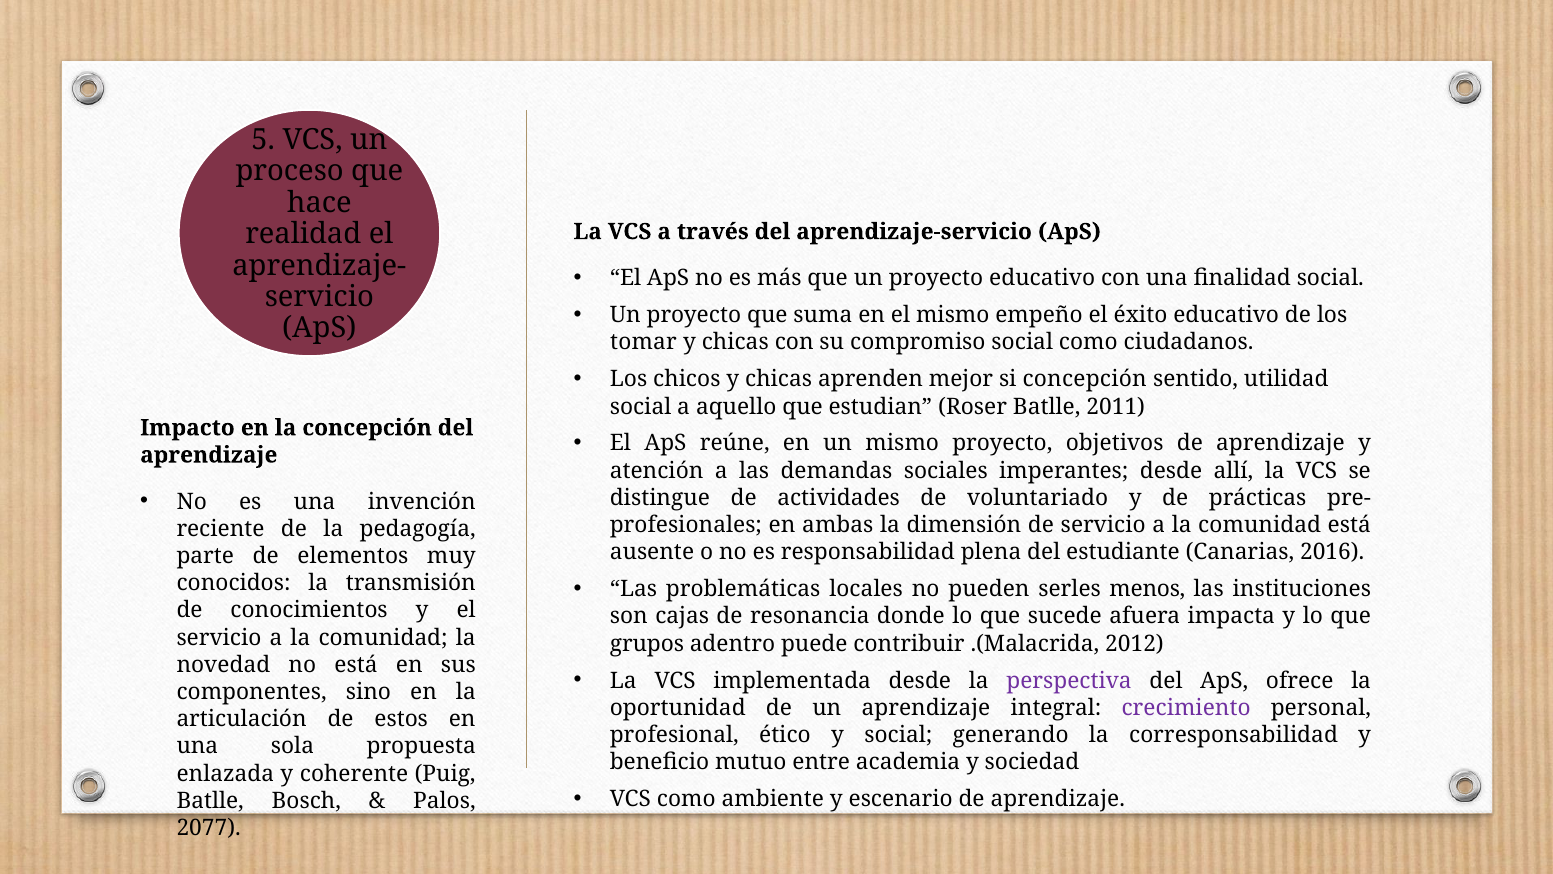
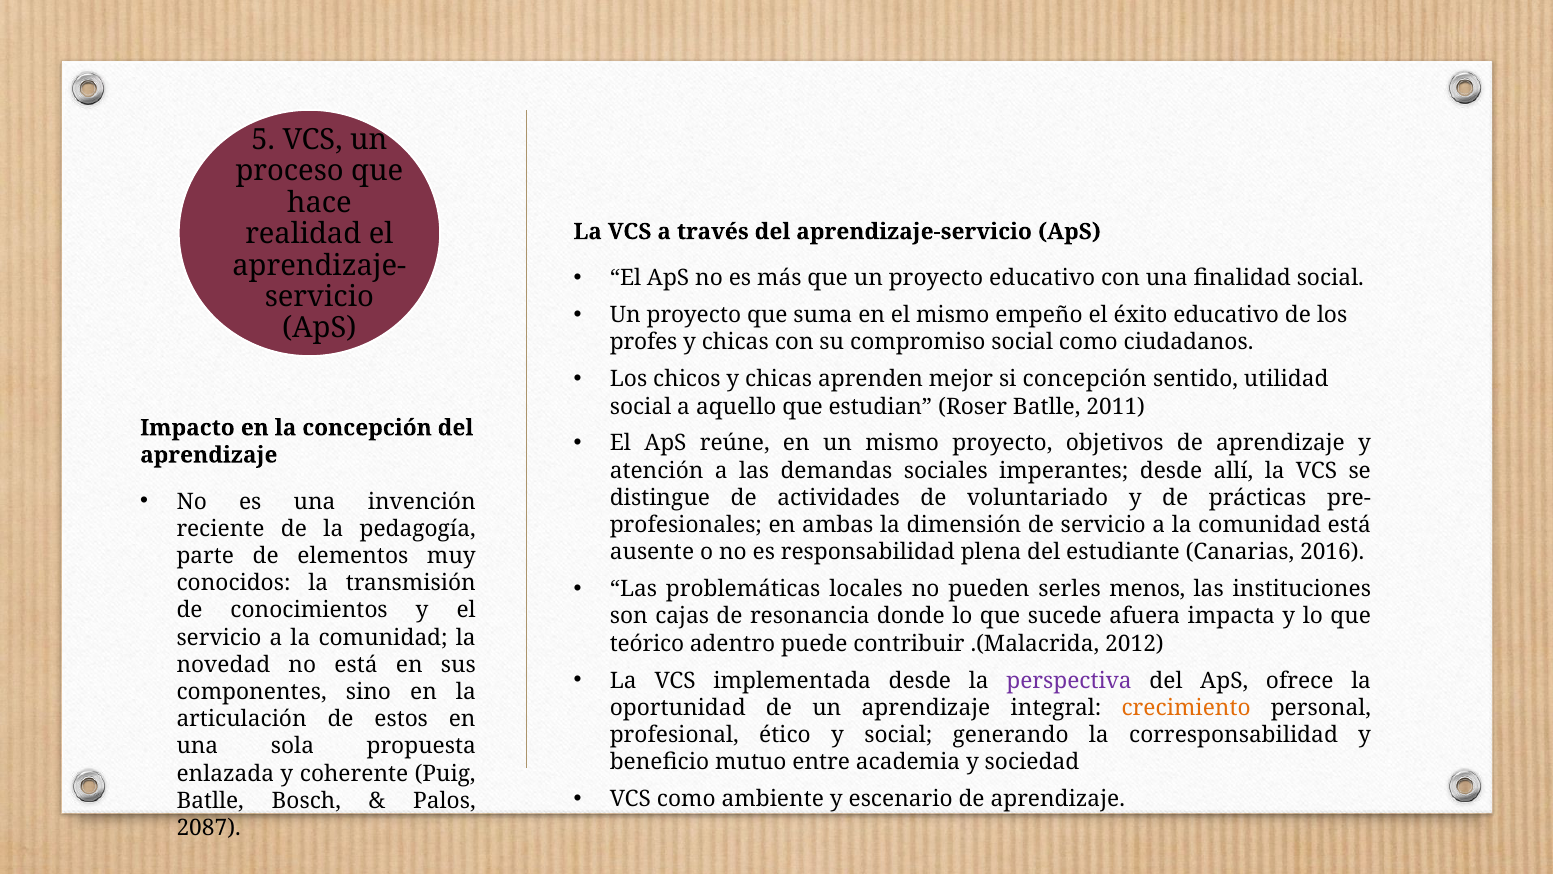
tomar: tomar -> profes
grupos: grupos -> teórico
crecimiento colour: purple -> orange
2077: 2077 -> 2087
